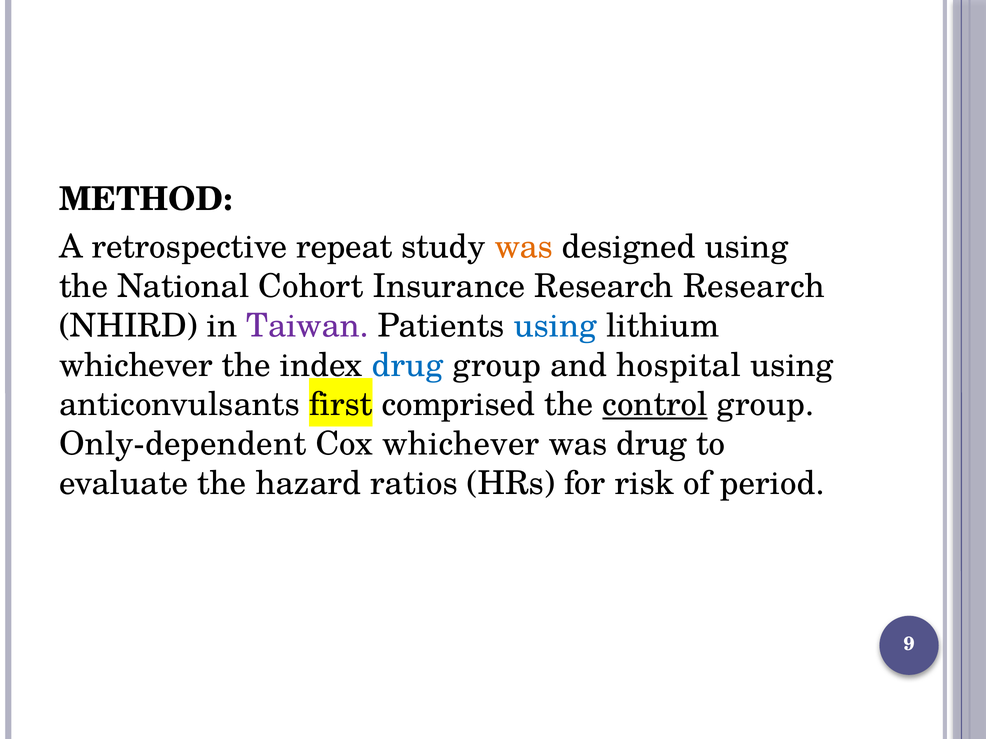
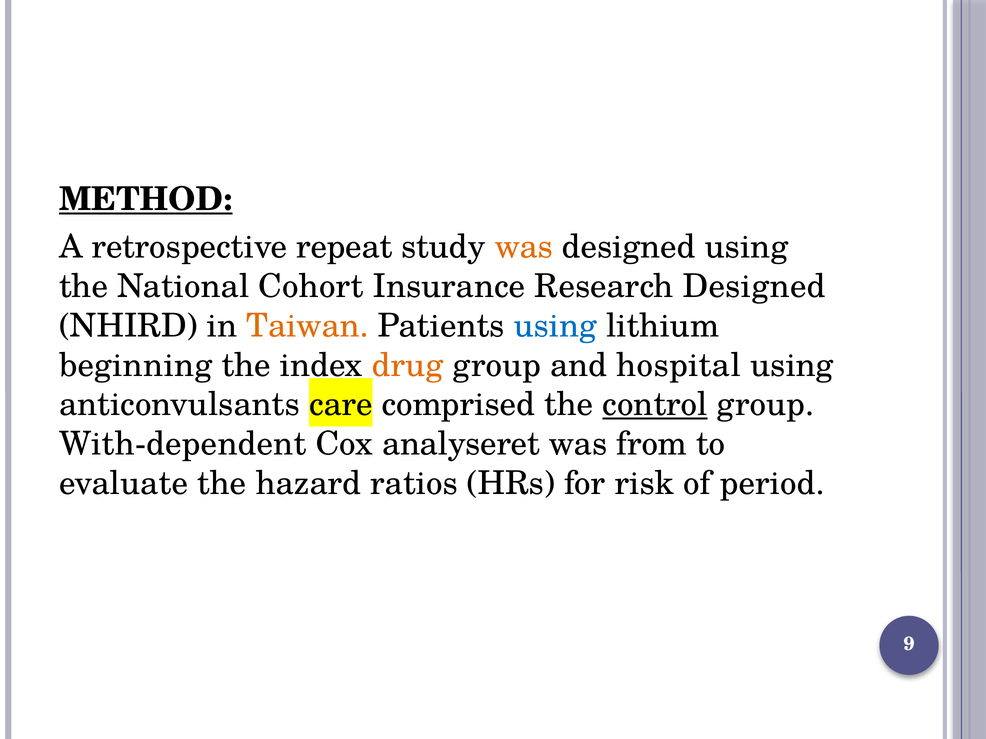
METHOD underline: none -> present
Research Research: Research -> Designed
Taiwan colour: purple -> orange
whichever at (136, 365): whichever -> beginning
drug at (407, 365) colour: blue -> orange
first: first -> care
Only-dependent: Only-dependent -> With-dependent
Cox whichever: whichever -> analyseret
was drug: drug -> from
